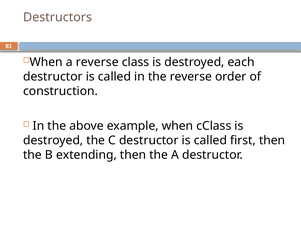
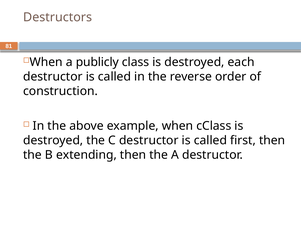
a reverse: reverse -> publicly
